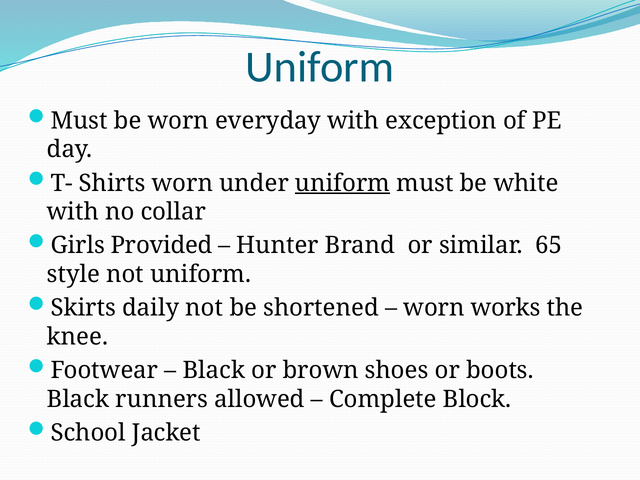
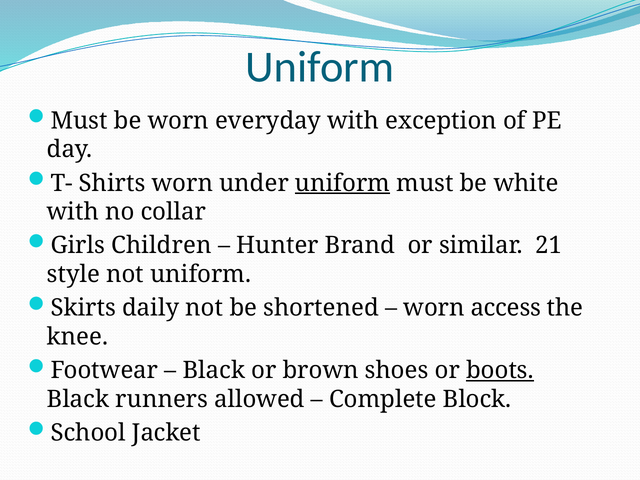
Provided: Provided -> Children
65: 65 -> 21
works: works -> access
boots underline: none -> present
